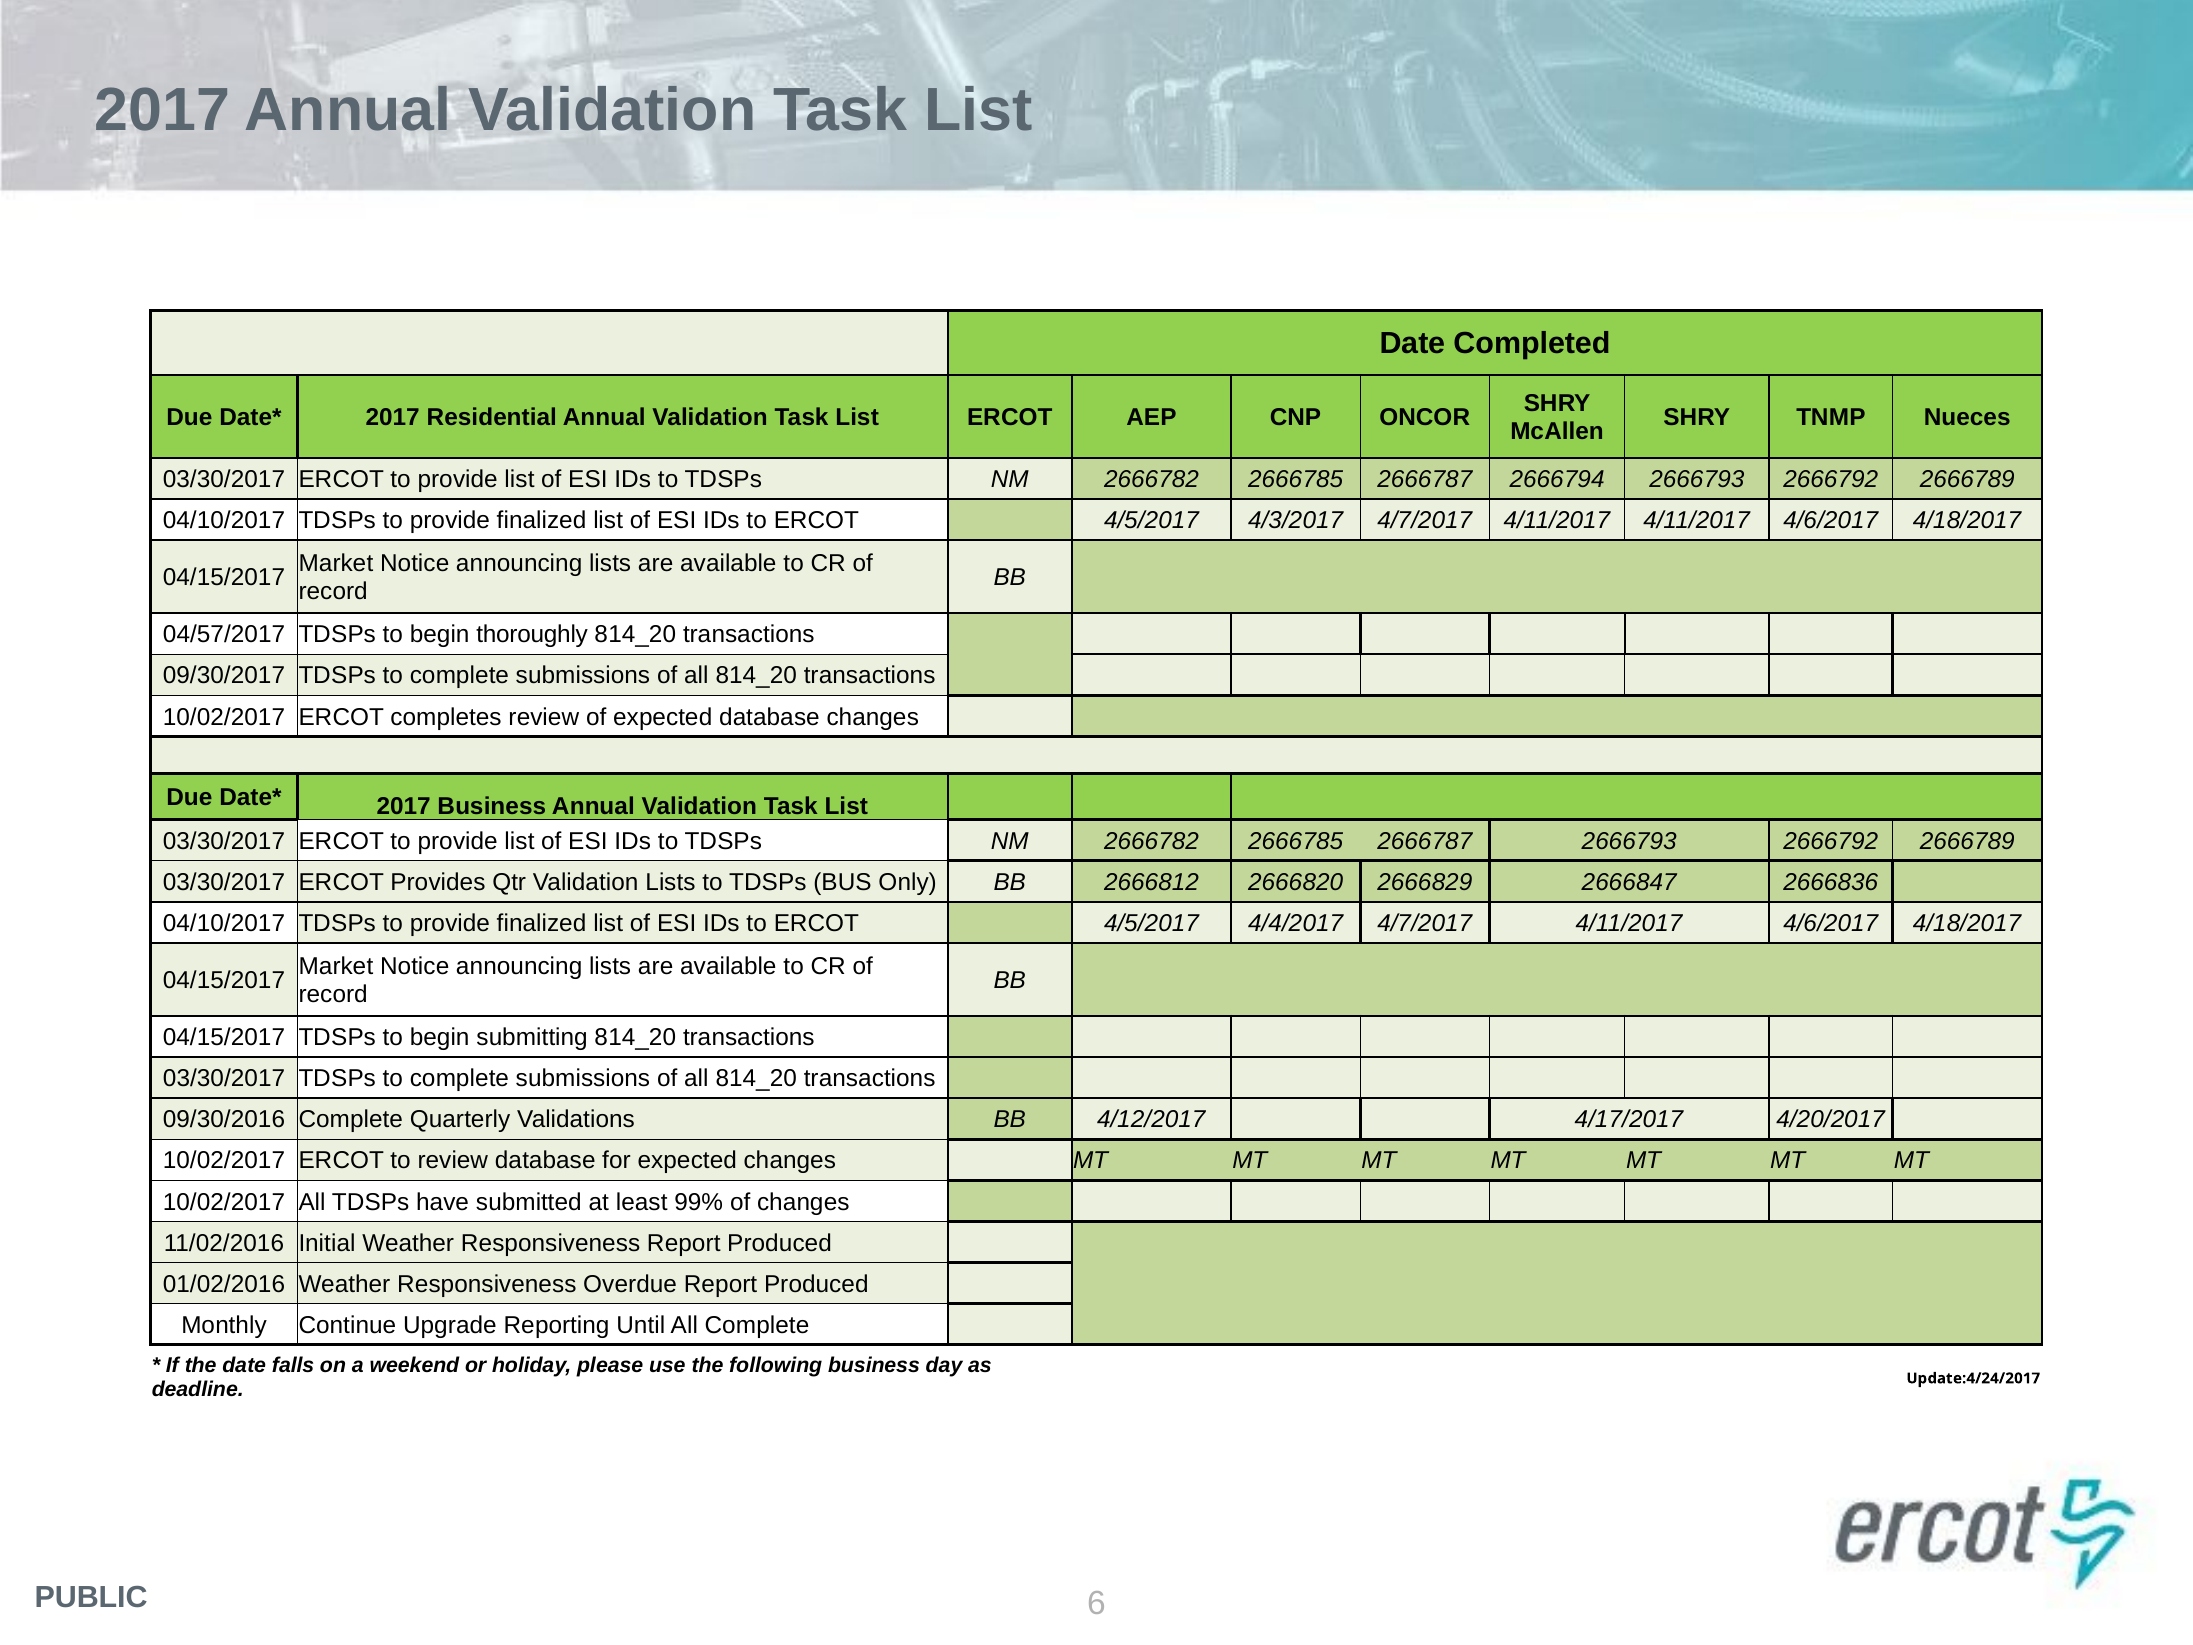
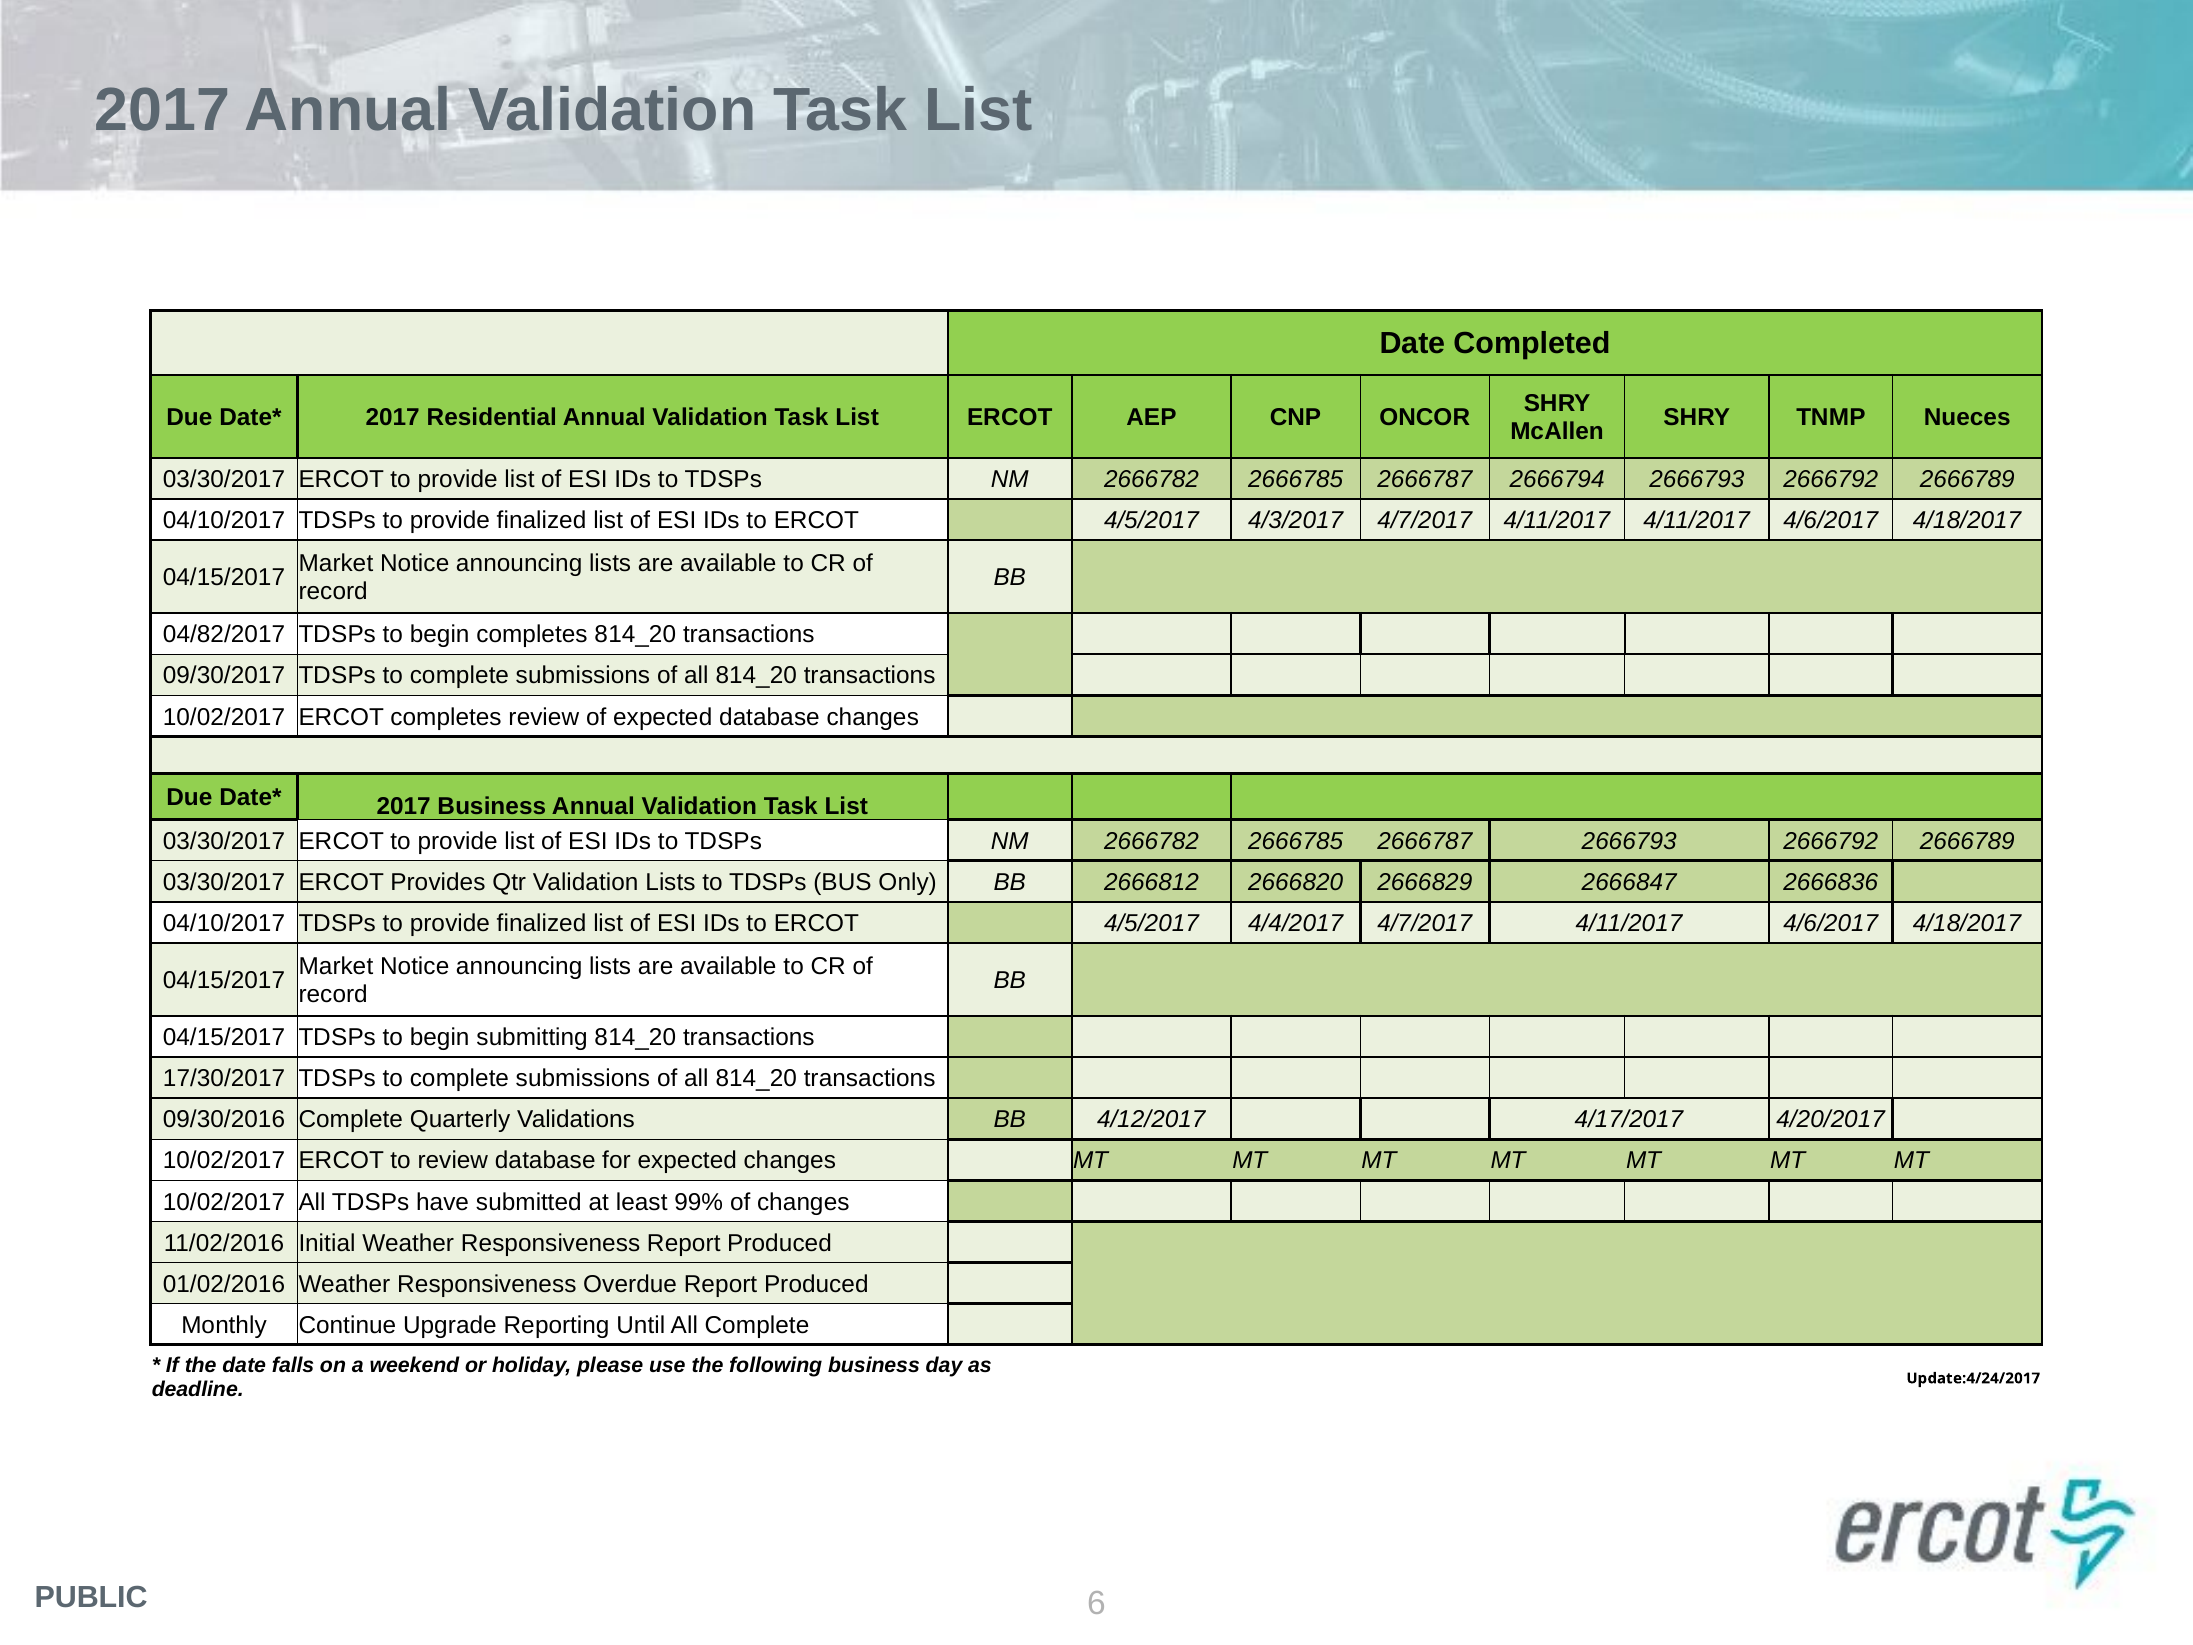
04/57/2017: 04/57/2017 -> 04/82/2017
begin thoroughly: thoroughly -> completes
03/30/2017 at (224, 1079): 03/30/2017 -> 17/30/2017
